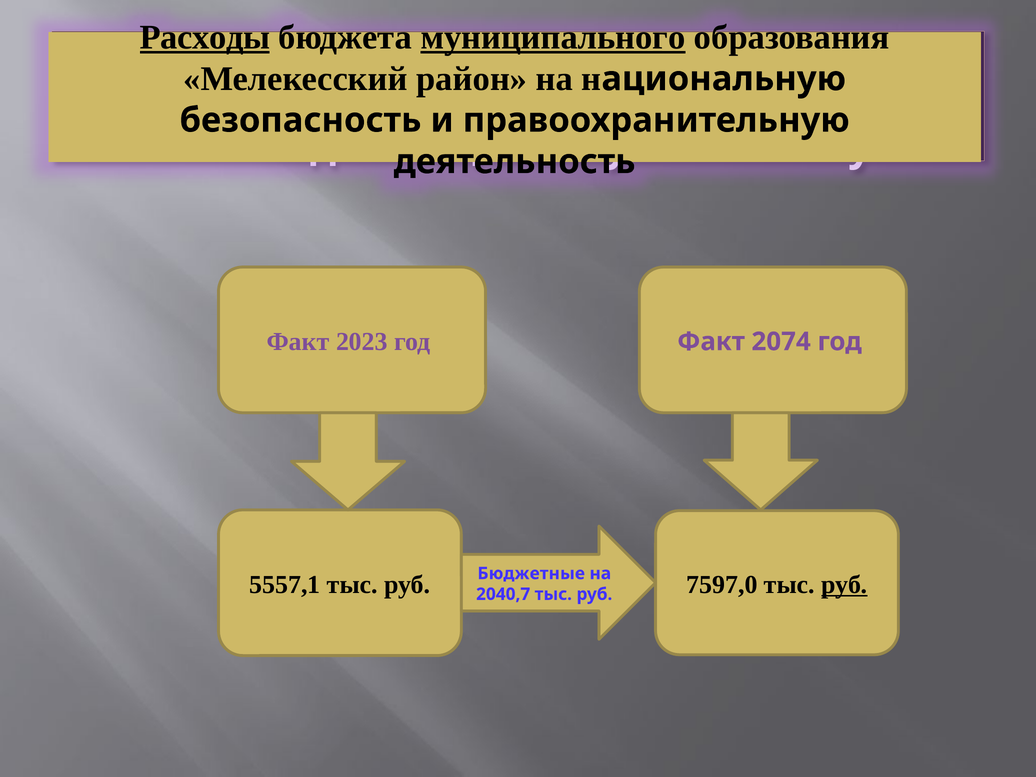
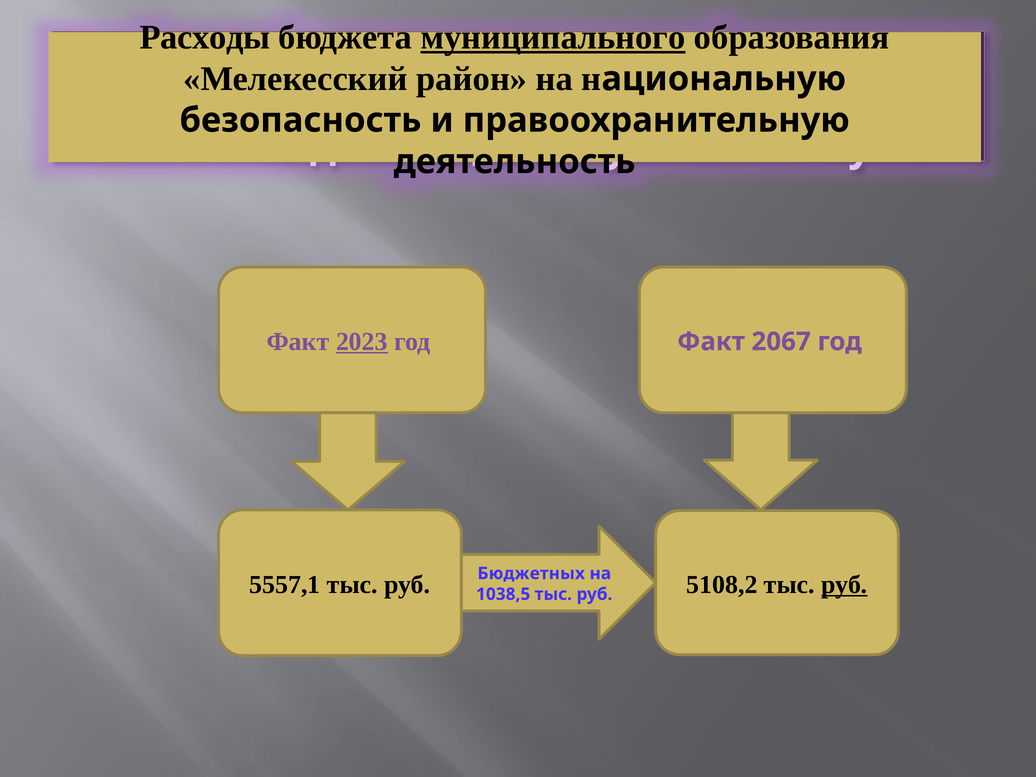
Расходы at (205, 37) underline: present -> none
2023 underline: none -> present
2074: 2074 -> 2067
Бюджетные: Бюджетные -> Бюджетных
7597,0: 7597,0 -> 5108,2
2040,7: 2040,7 -> 1038,5
